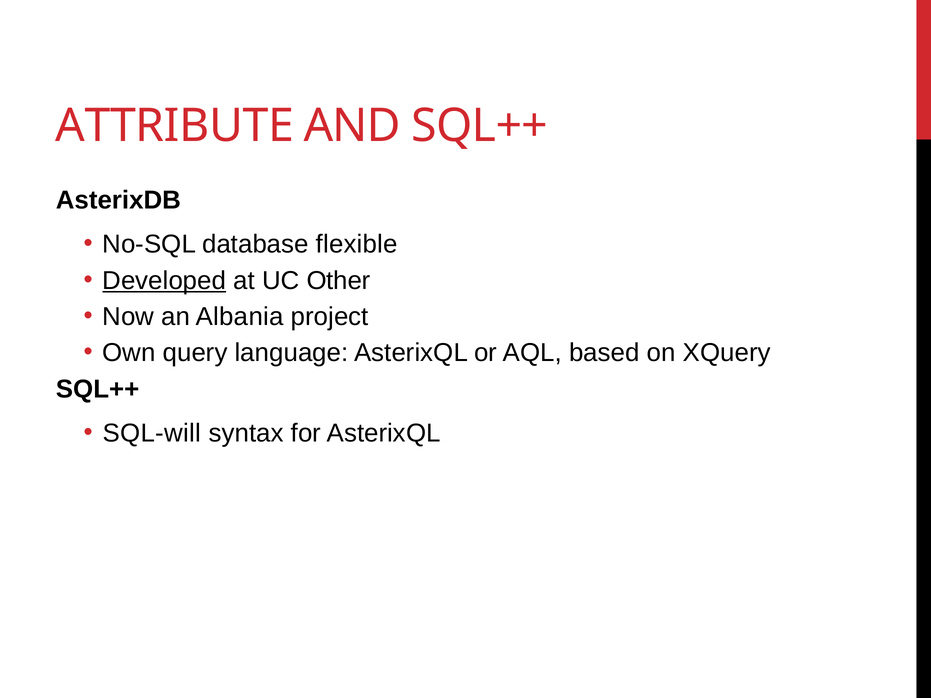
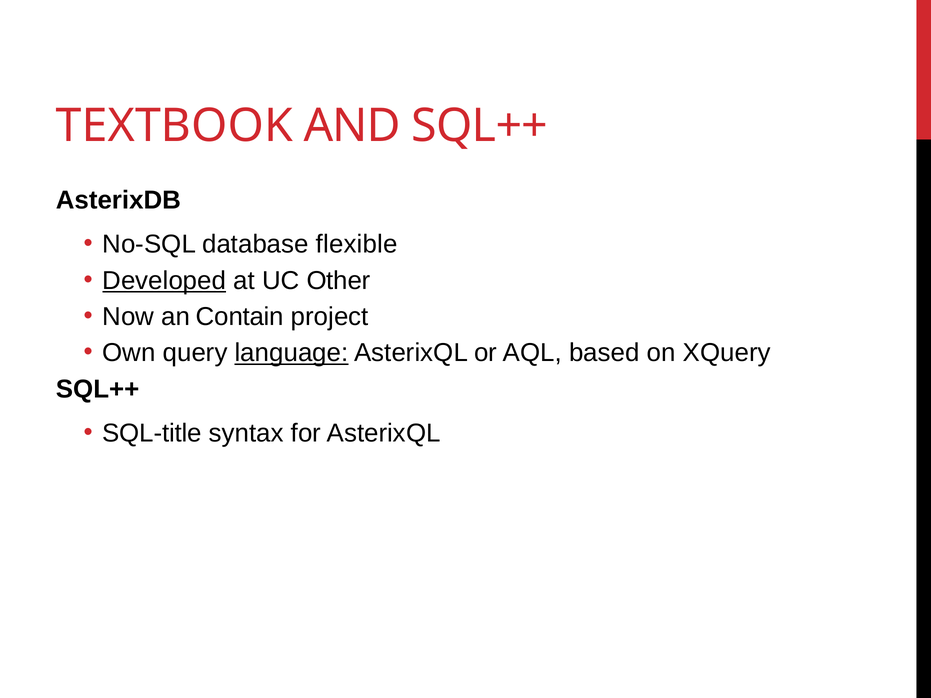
ATTRIBUTE: ATTRIBUTE -> TEXTBOOK
Albania: Albania -> Contain
language underline: none -> present
SQL-will: SQL-will -> SQL-title
